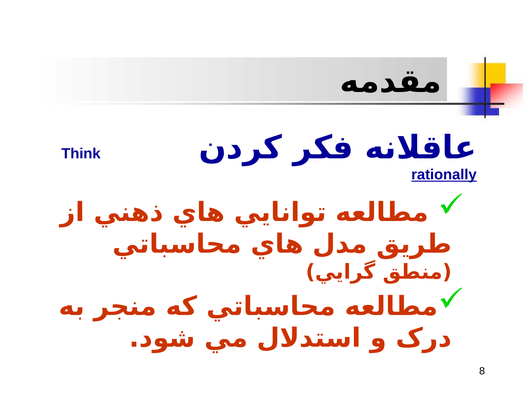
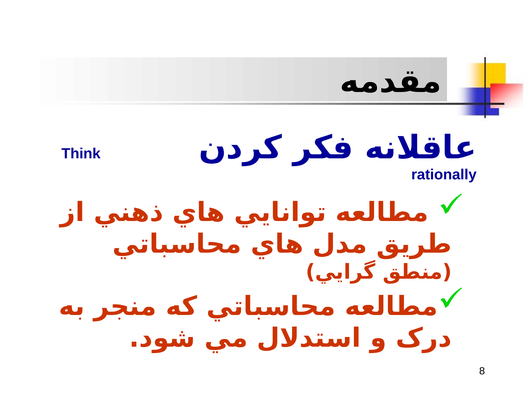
rationally underline: present -> none
